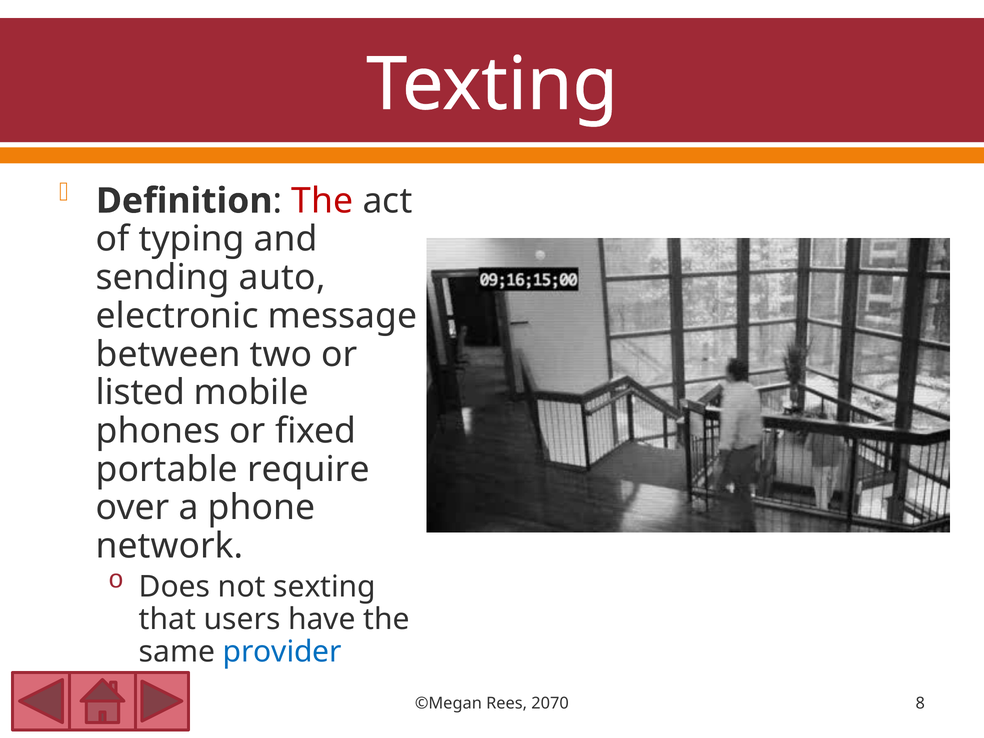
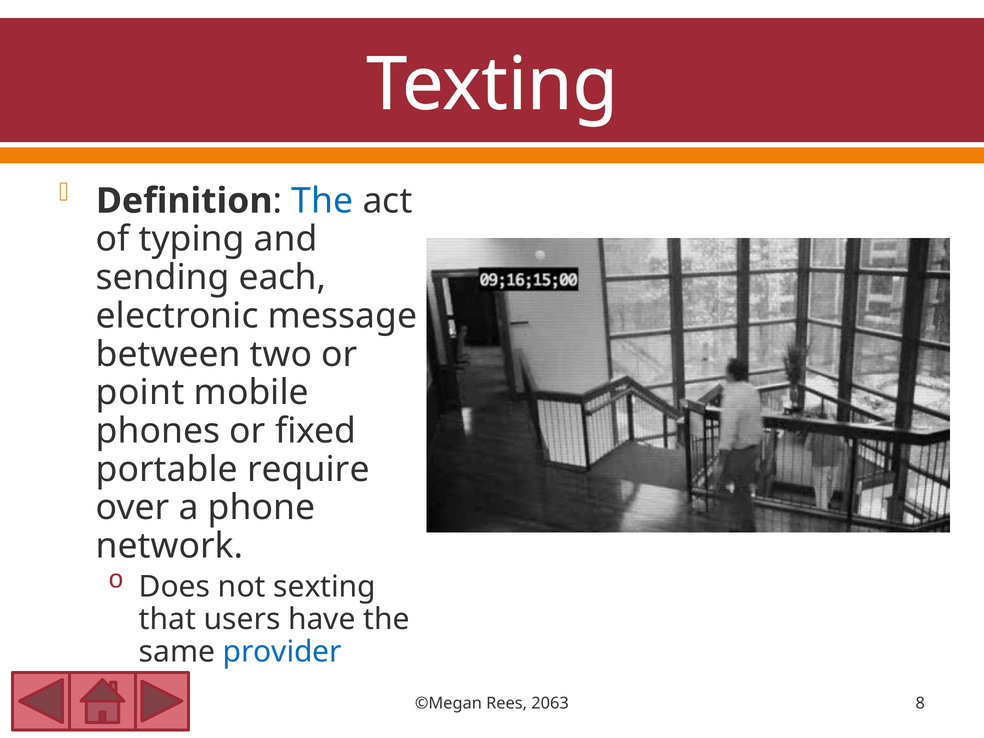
The at (322, 201) colour: red -> blue
auto: auto -> each
listed: listed -> point
2070: 2070 -> 2063
